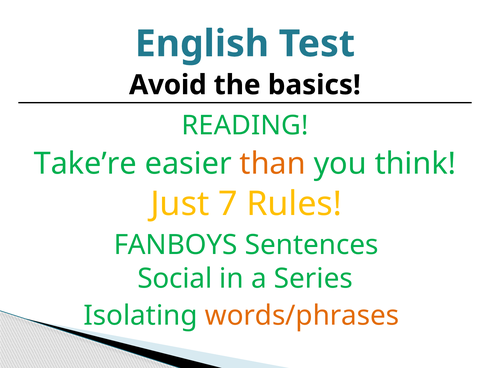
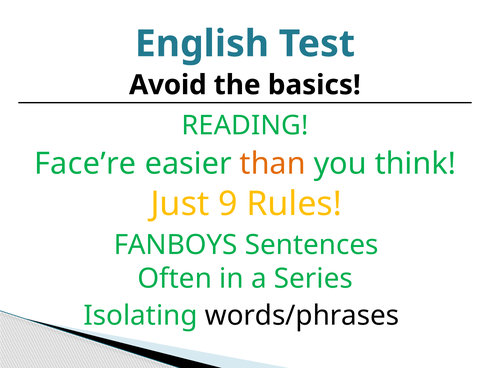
Take’re: Take’re -> Face’re
7: 7 -> 9
Social: Social -> Often
words/phrases colour: orange -> black
